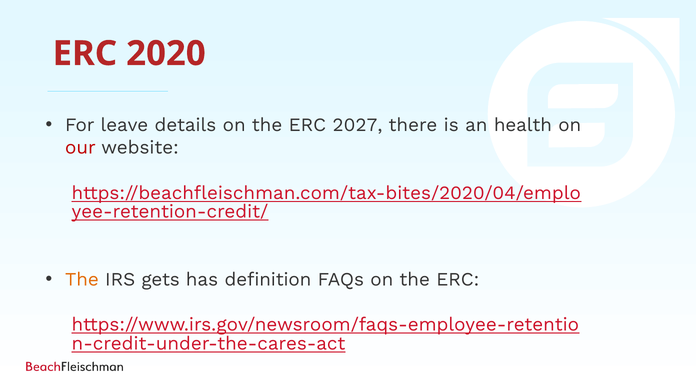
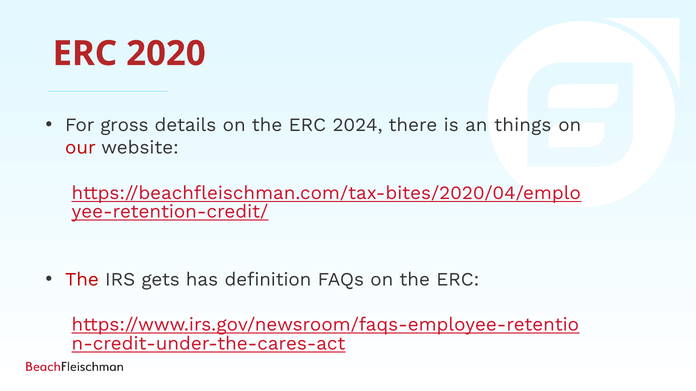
leave: leave -> gross
2027: 2027 -> 2024
health: health -> things
The at (82, 280) colour: orange -> red
